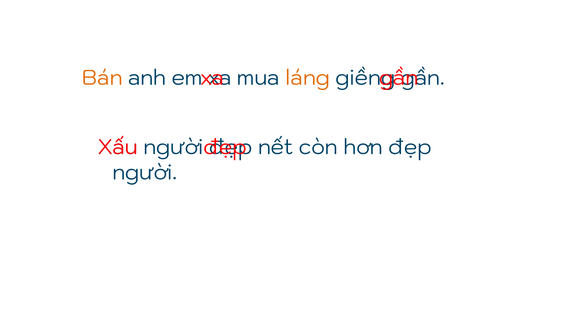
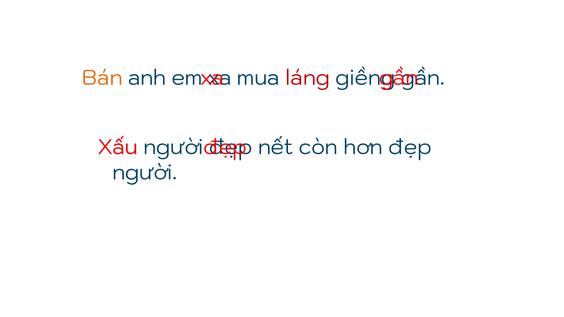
láng colour: orange -> red
